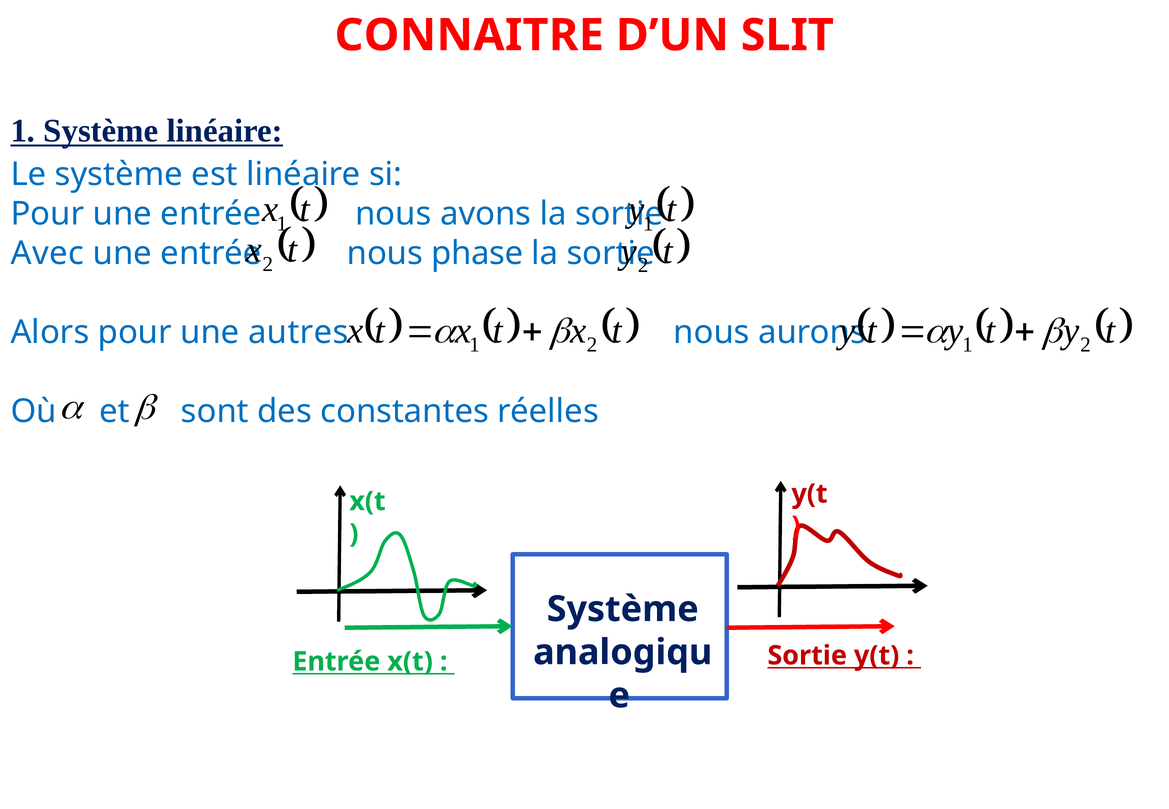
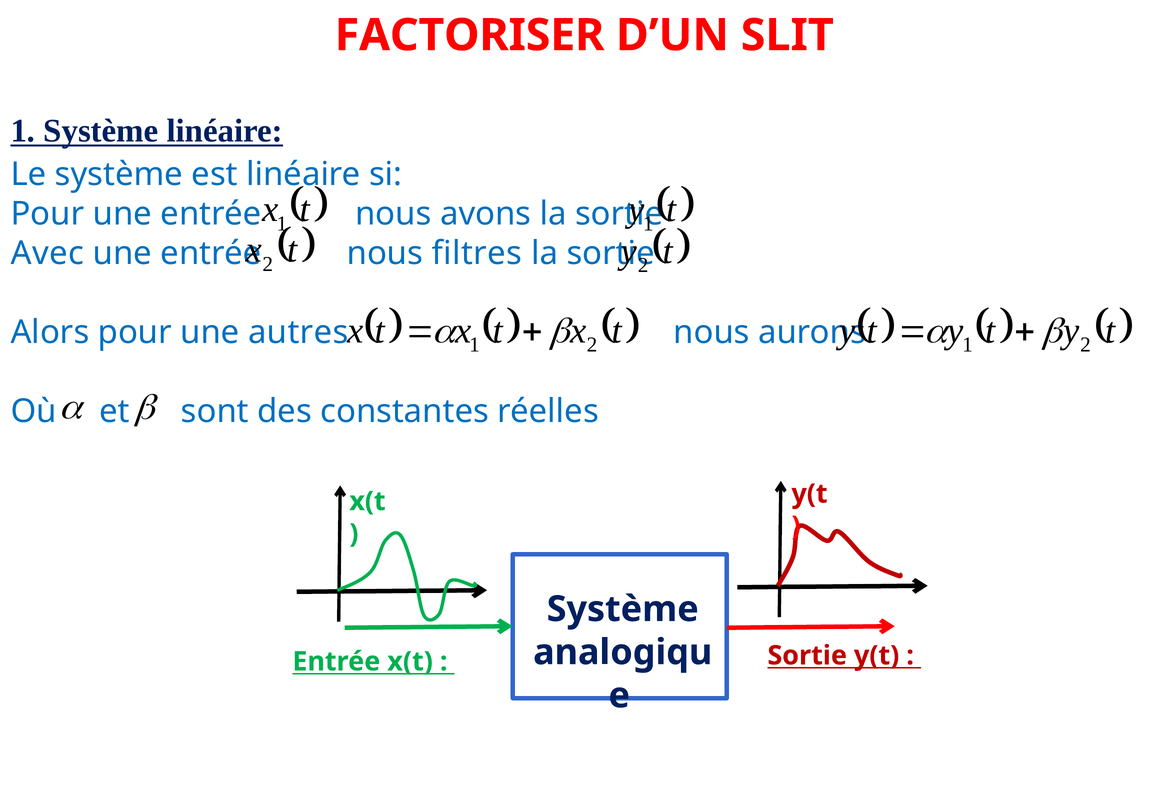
CONNAITRE: CONNAITRE -> FACTORISER
phase: phase -> filtres
